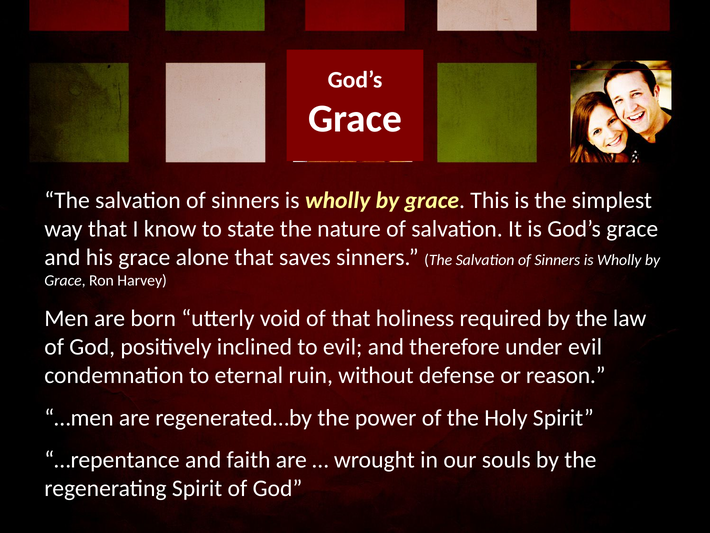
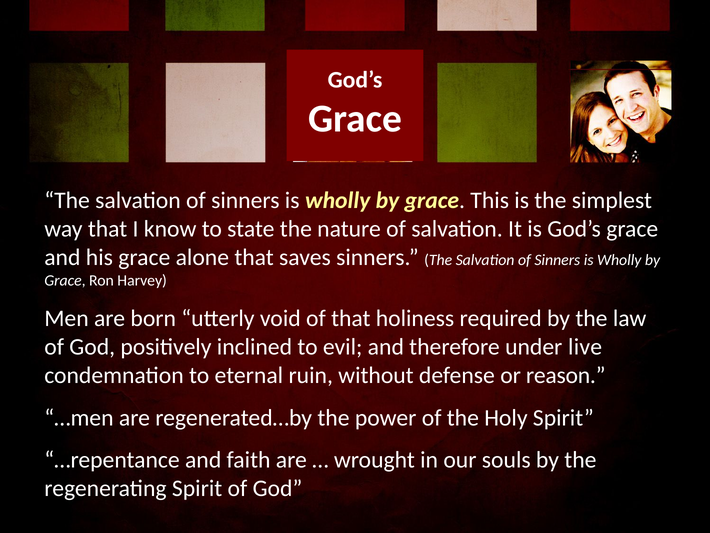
under evil: evil -> live
